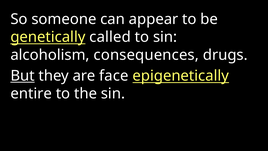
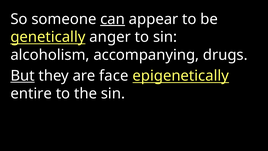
can underline: none -> present
called: called -> anger
consequences: consequences -> accompanying
